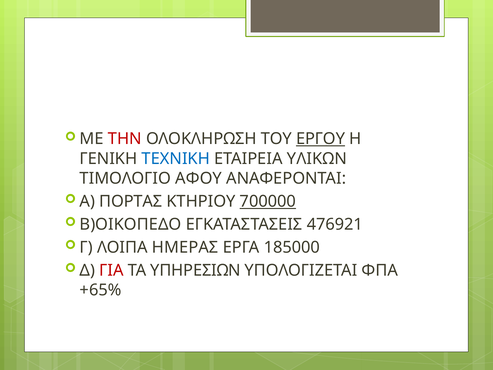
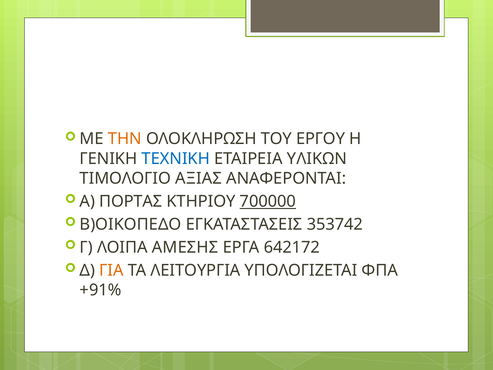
ΤΗΝ colour: red -> orange
ΕΡΓΟΥ underline: present -> none
ΑΦΟΥ: ΑΦΟΥ -> ΑΞΙΑΣ
476921: 476921 -> 353742
ΗΜΕΡΑΣ: ΗΜΕΡΑΣ -> ΑΜΕΣΗΣ
185000: 185000 -> 642172
ΓΙΑ colour: red -> orange
ΥΠΗΡΕΣΙΩΝ: ΥΠΗΡΕΣΙΩΝ -> ΛΕΙΤΟΥΡΓΙΑ
+65%: +65% -> +91%
